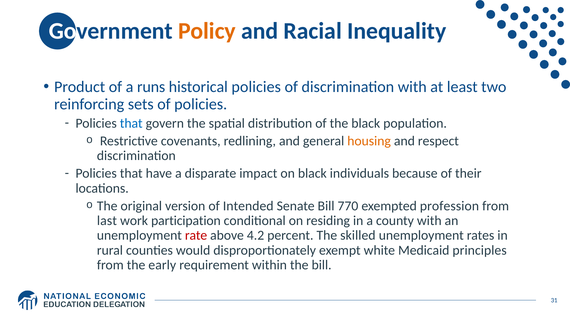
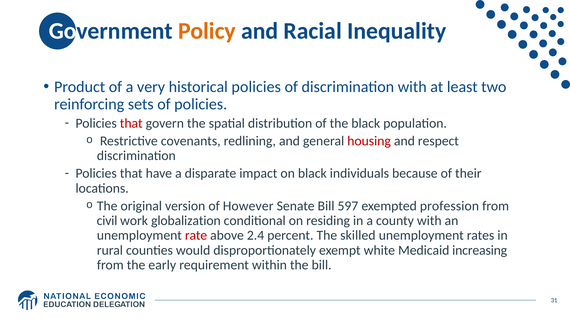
runs: runs -> very
that at (131, 123) colour: blue -> red
housing colour: orange -> red
Intended: Intended -> However
770: 770 -> 597
last: last -> civil
participation: participation -> globalization
4.2: 4.2 -> 2.4
principles: principles -> increasing
